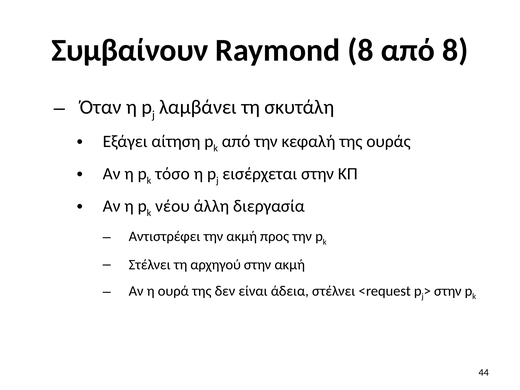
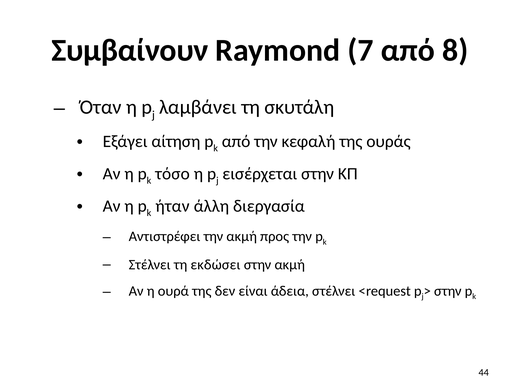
Raymond 8: 8 -> 7
νέου: νέου -> ήταν
αρχηγού: αρχηγού -> εκδώσει
